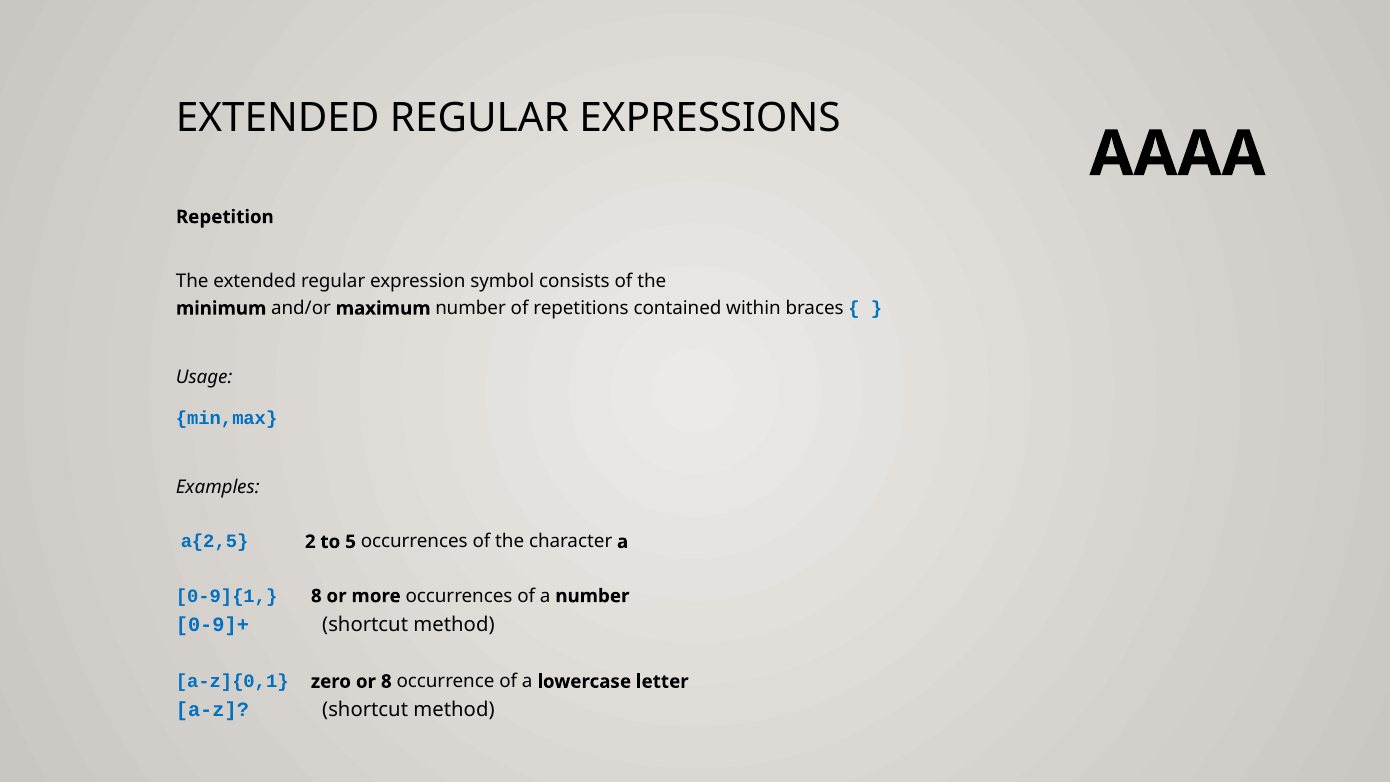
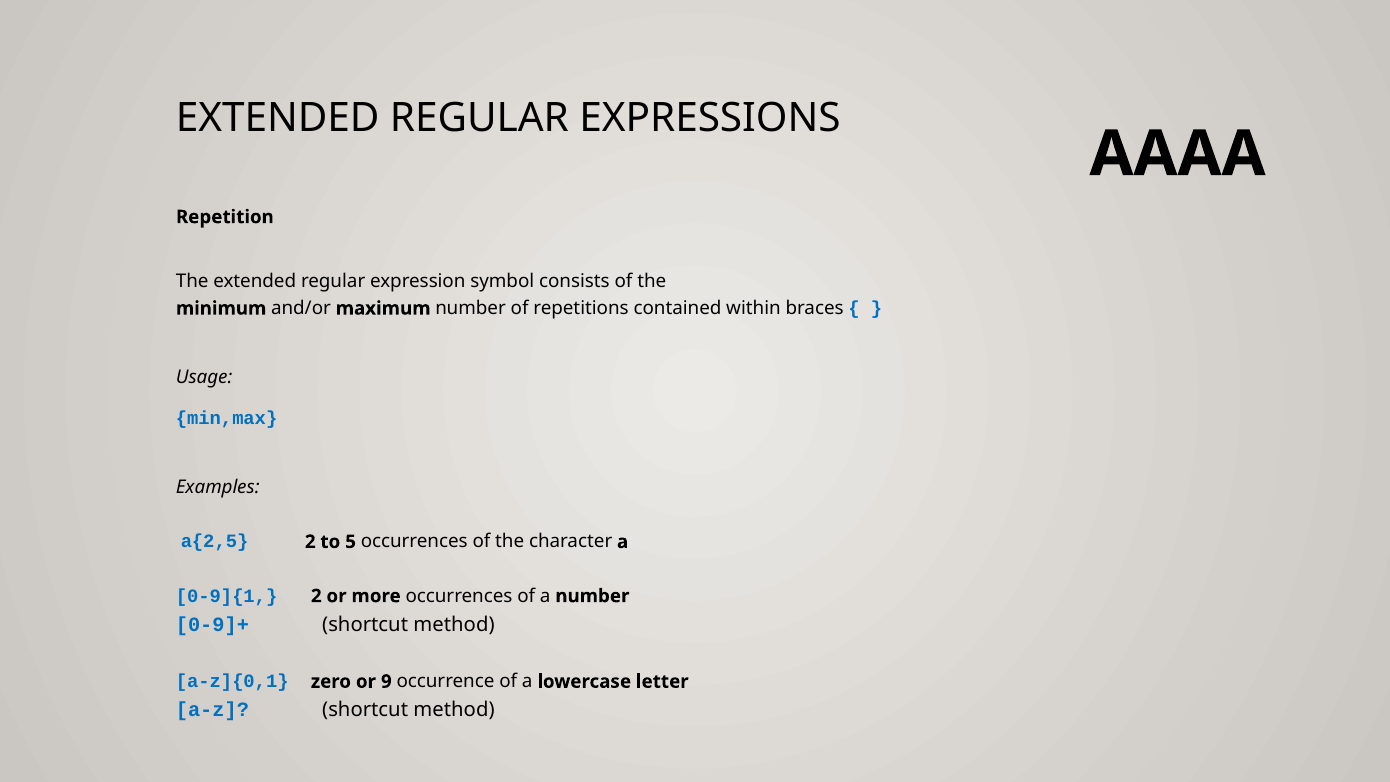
0-9]{1 8: 8 -> 2
or 8: 8 -> 9
